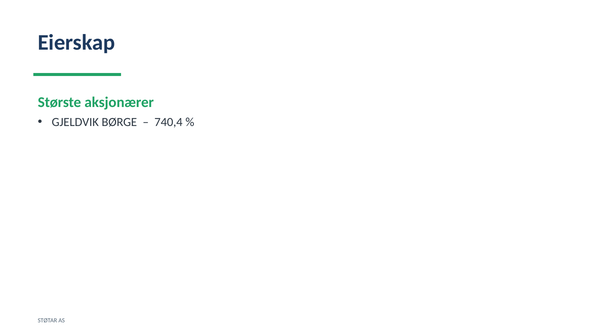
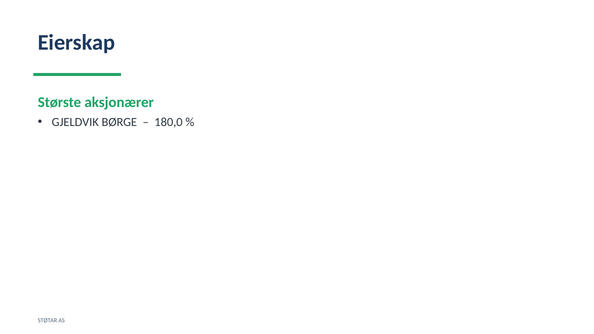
740,4: 740,4 -> 180,0
